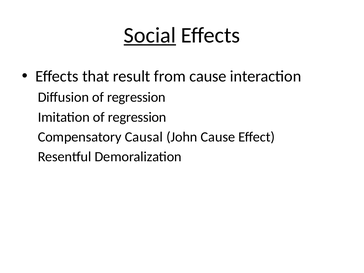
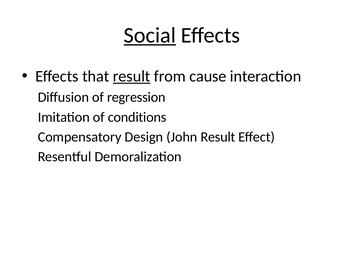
result at (132, 76) underline: none -> present
Imitation of regression: regression -> conditions
Causal: Causal -> Design
John Cause: Cause -> Result
